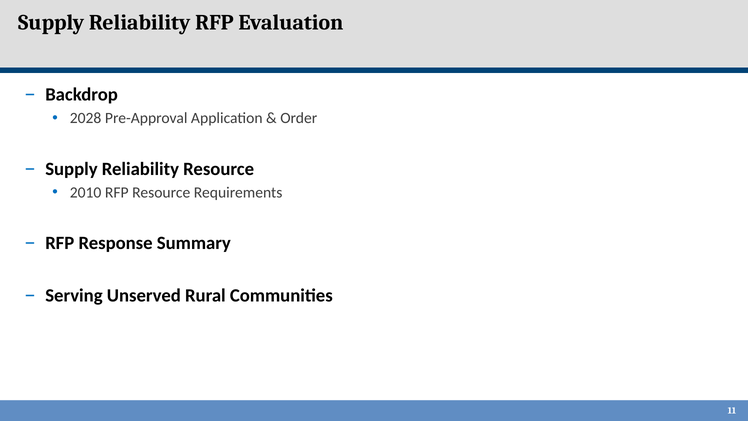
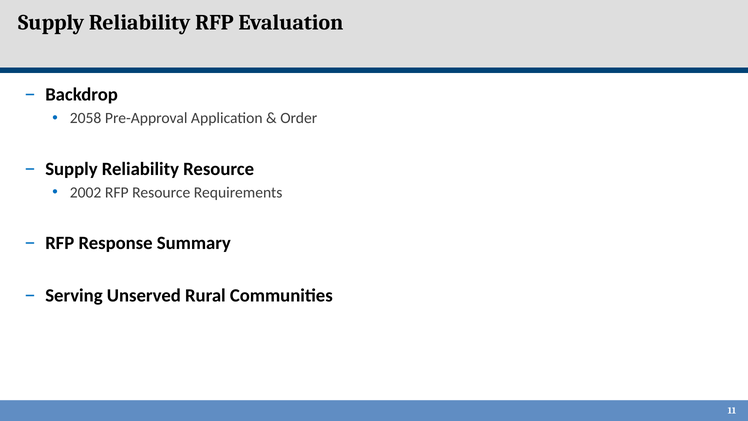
2028: 2028 -> 2058
2010: 2010 -> 2002
